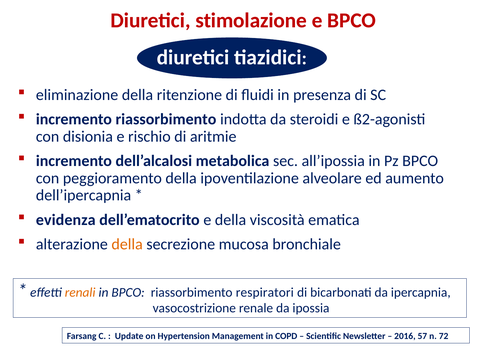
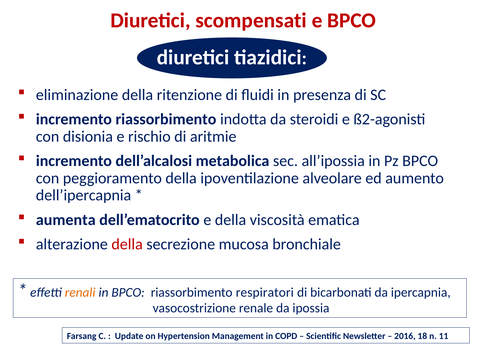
stimolazione: stimolazione -> scompensati
evidenza: evidenza -> aumenta
della at (127, 244) colour: orange -> red
57: 57 -> 18
72: 72 -> 11
